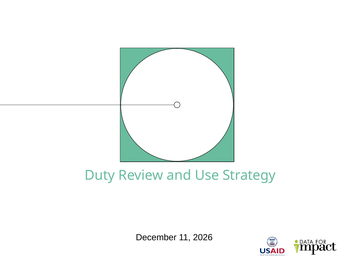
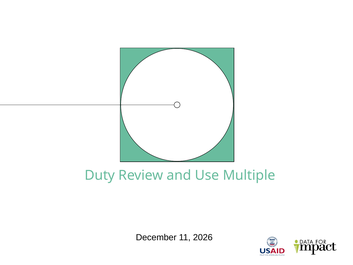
Strategy: Strategy -> Multiple
